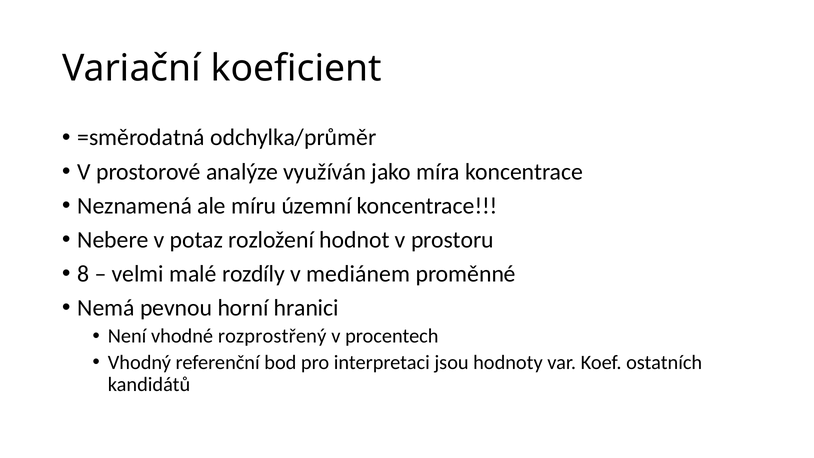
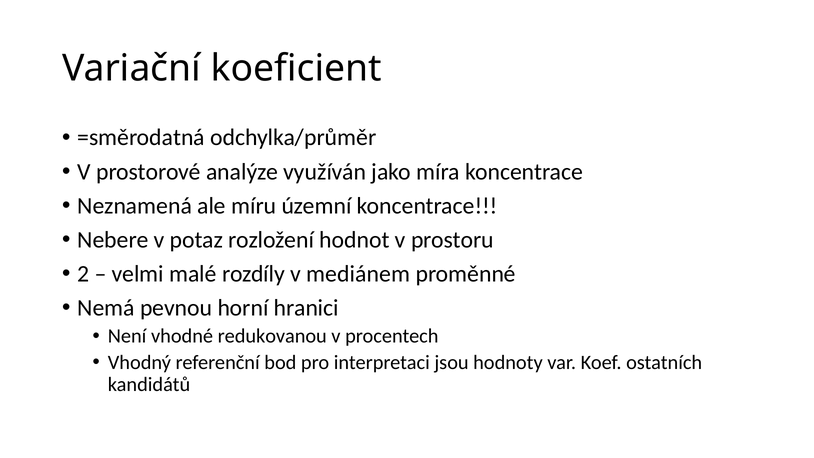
8: 8 -> 2
rozprostřený: rozprostřený -> redukovanou
